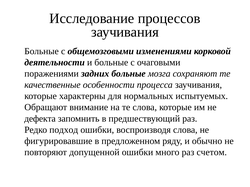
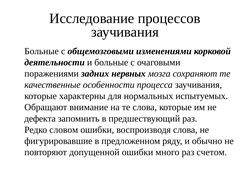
задних больные: больные -> нервных
подход: подход -> словом
